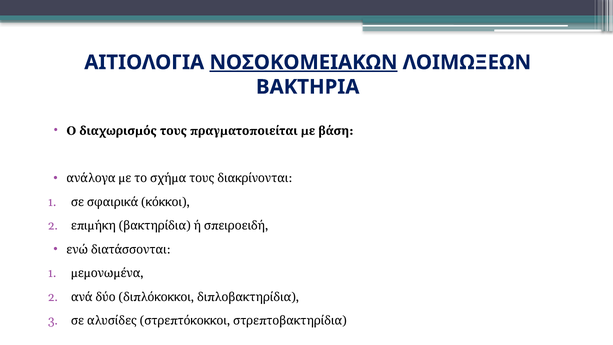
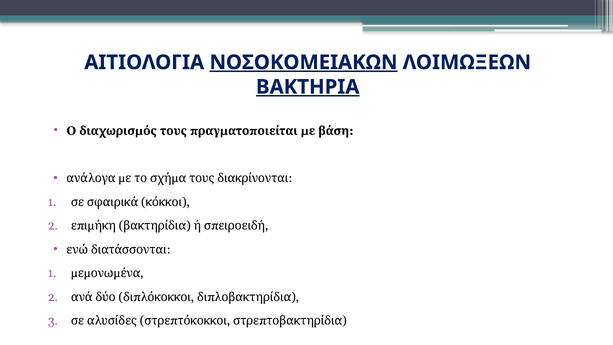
ΒΑΚΤΗΡΙΑ underline: none -> present
